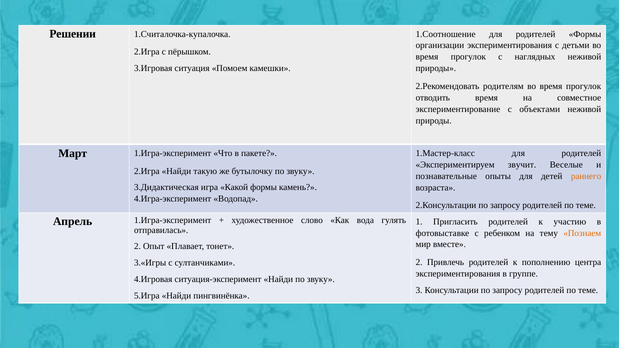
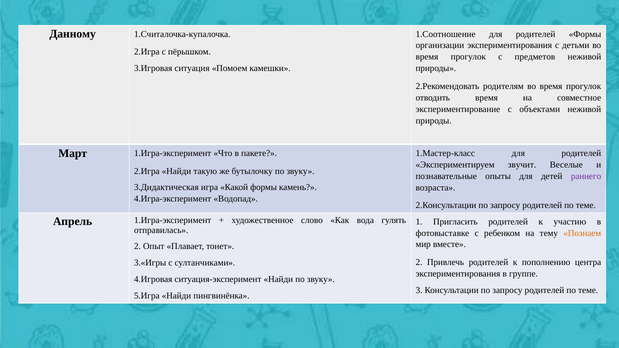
Решении: Решении -> Данному
наглядных: наглядных -> предметов
раннего colour: orange -> purple
